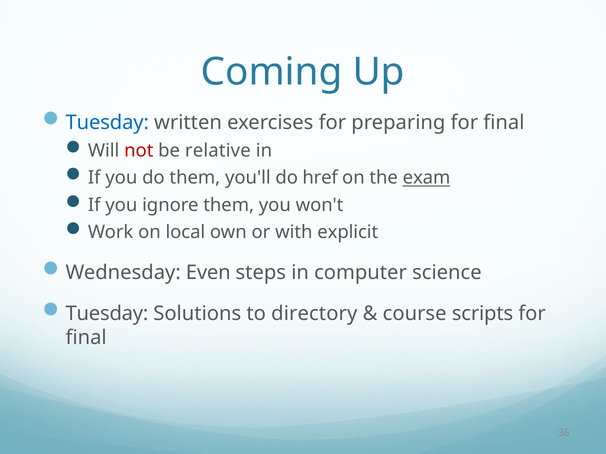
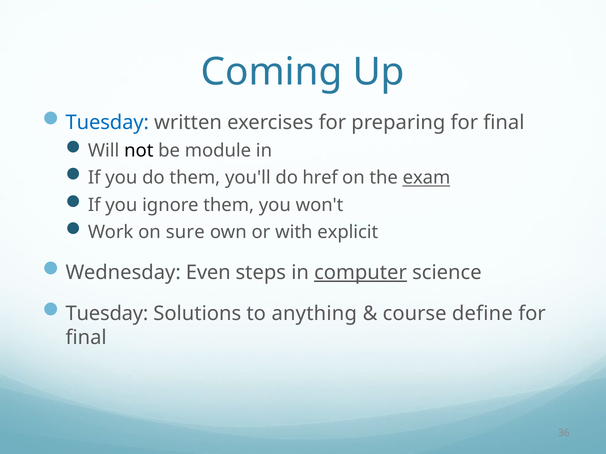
not colour: red -> black
relative: relative -> module
local: local -> sure
computer underline: none -> present
directory: directory -> anything
scripts: scripts -> define
